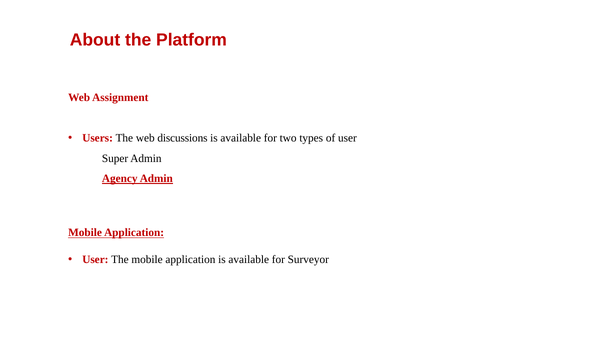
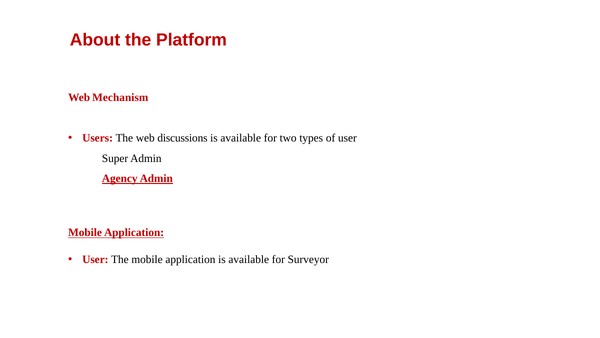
Assignment: Assignment -> Mechanism
